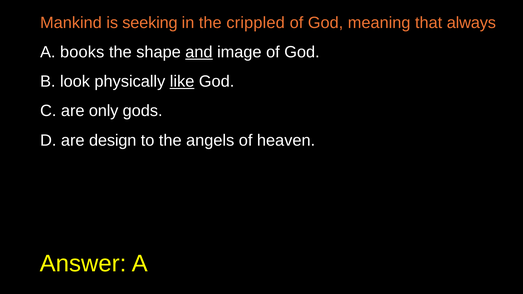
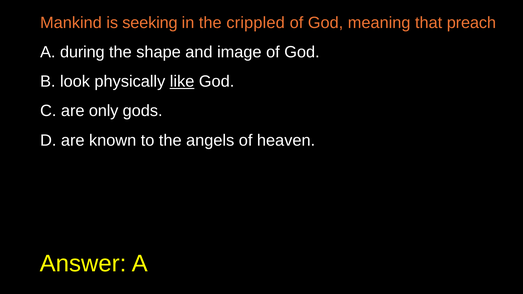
always: always -> preach
books: books -> during
and underline: present -> none
design: design -> known
